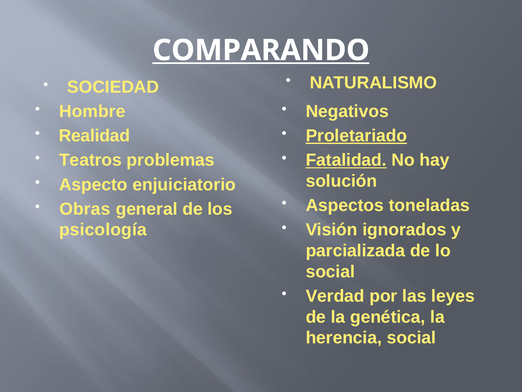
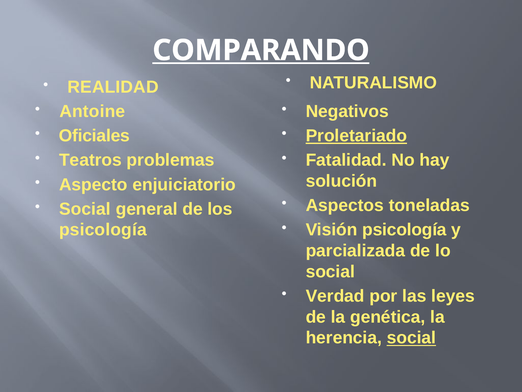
SOCIEDAD: SOCIEDAD -> REALIDAD
Hombre: Hombre -> Antoine
Realidad: Realidad -> Oficiales
Fatalidad underline: present -> none
Obras at (85, 209): Obras -> Social
Visión ignorados: ignorados -> psicología
social at (411, 337) underline: none -> present
